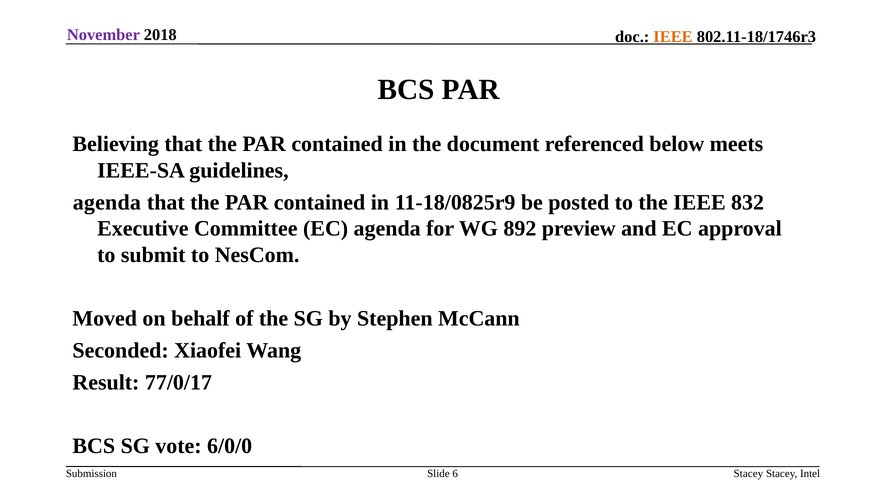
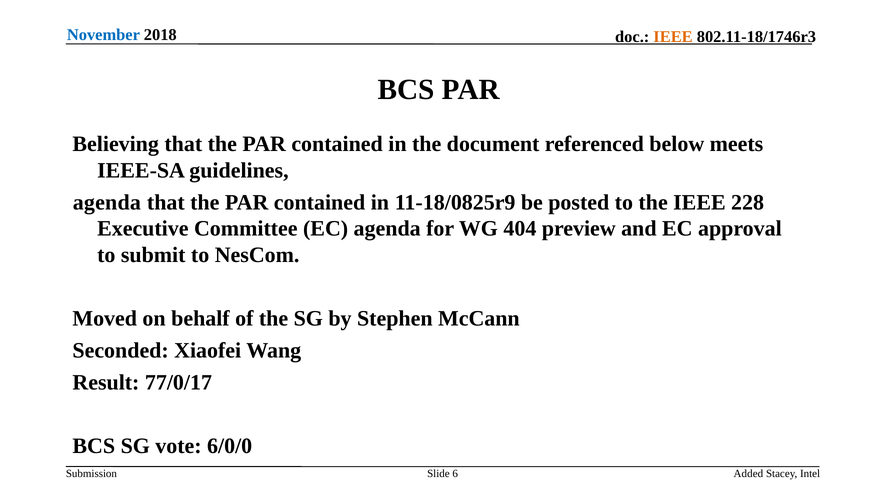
November colour: purple -> blue
832: 832 -> 228
892: 892 -> 404
Stacey at (748, 474): Stacey -> Added
